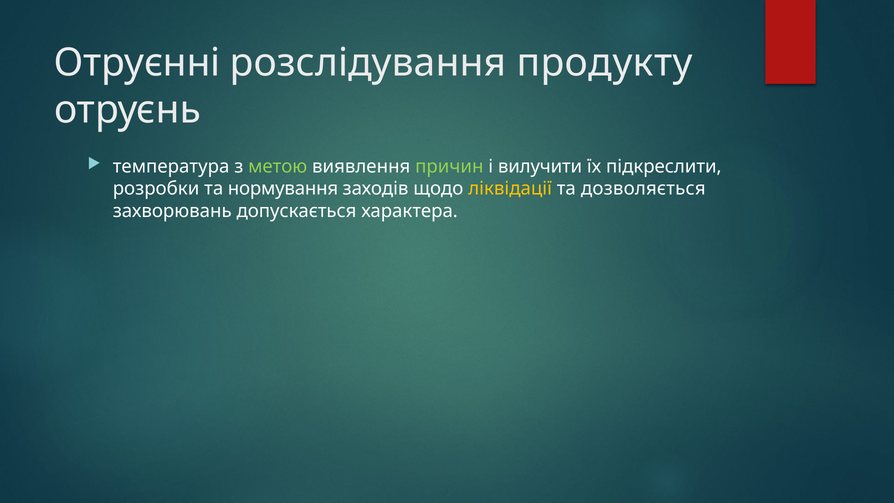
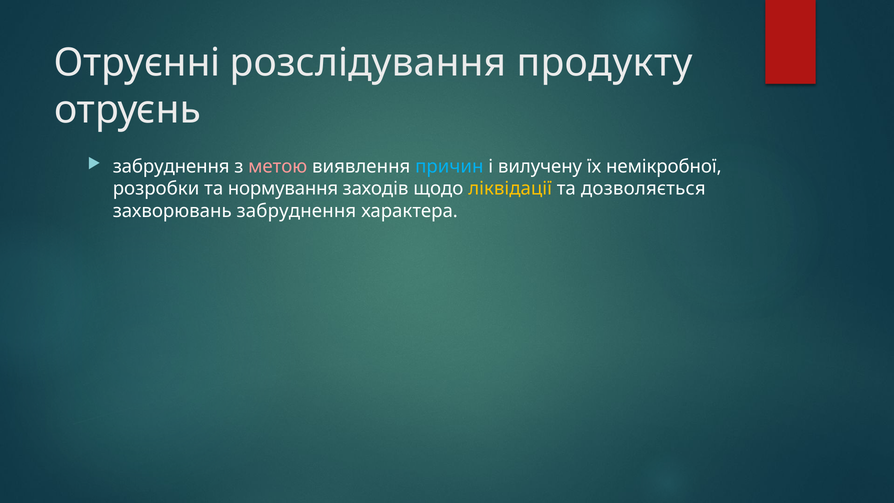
температура at (171, 166): температура -> забруднення
метою colour: light green -> pink
причин colour: light green -> light blue
вилучити: вилучити -> вилучену
підкреслити: підкреслити -> немікробної
захворювань допускається: допускається -> забруднення
